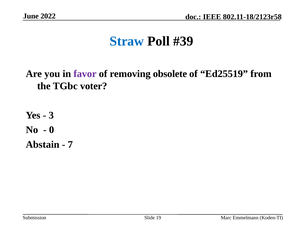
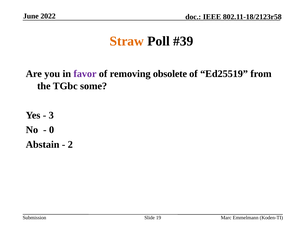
Straw colour: blue -> orange
voter: voter -> some
7: 7 -> 2
